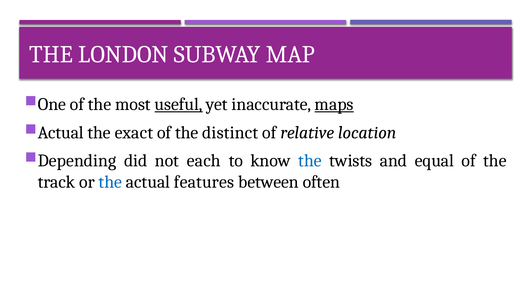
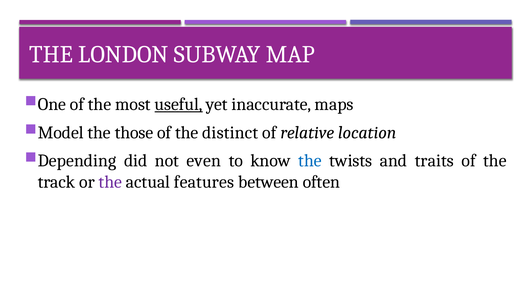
maps underline: present -> none
Actual at (61, 132): Actual -> Model
exact: exact -> those
each: each -> even
equal: equal -> traits
the at (110, 182) colour: blue -> purple
